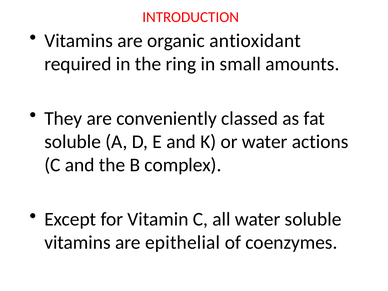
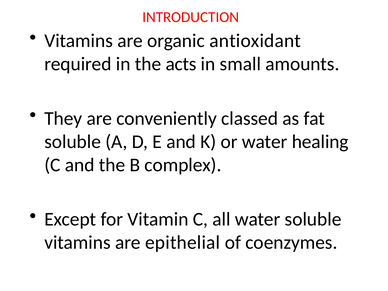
ring: ring -> acts
actions: actions -> healing
